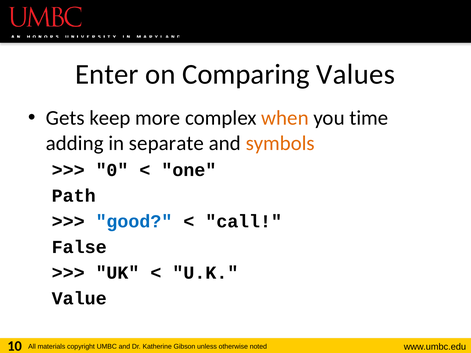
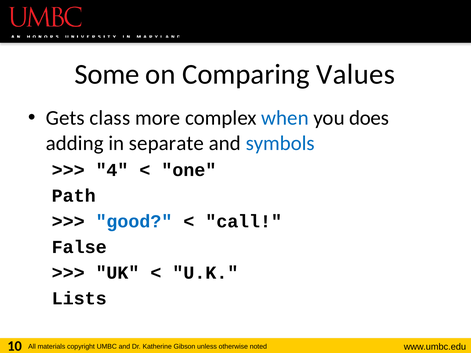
Enter: Enter -> Some
keep: keep -> class
when colour: orange -> blue
time: time -> does
symbols colour: orange -> blue
0: 0 -> 4
Value: Value -> Lists
